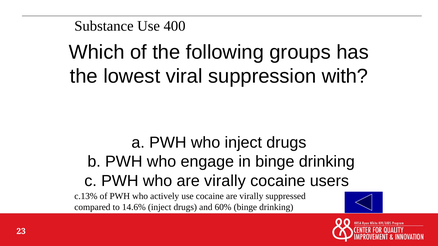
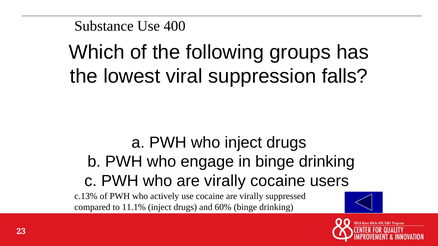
with: with -> falls
14.6%: 14.6% -> 11.1%
